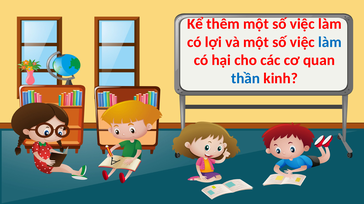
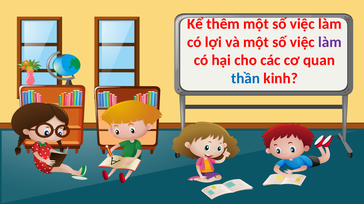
làm at (330, 42) colour: blue -> purple
